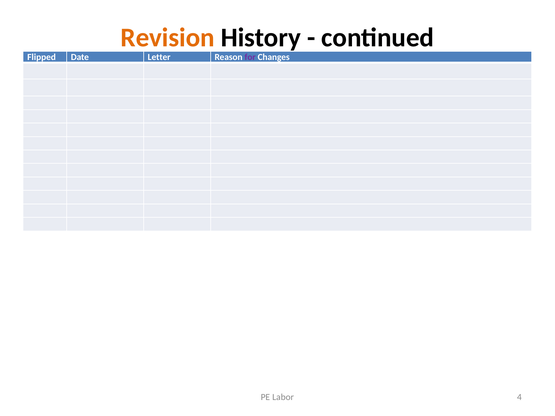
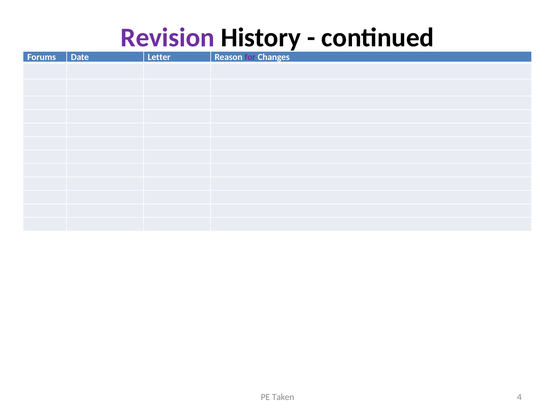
Revision colour: orange -> purple
Flipped: Flipped -> Forums
Labor: Labor -> Taken
